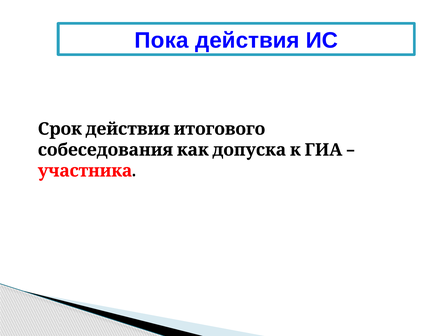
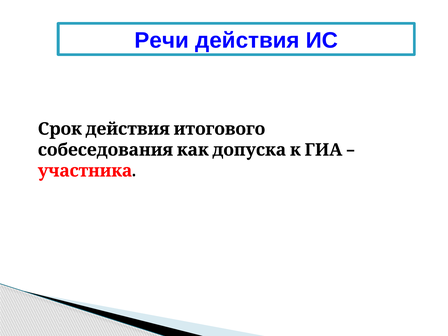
Пока: Пока -> Речи
